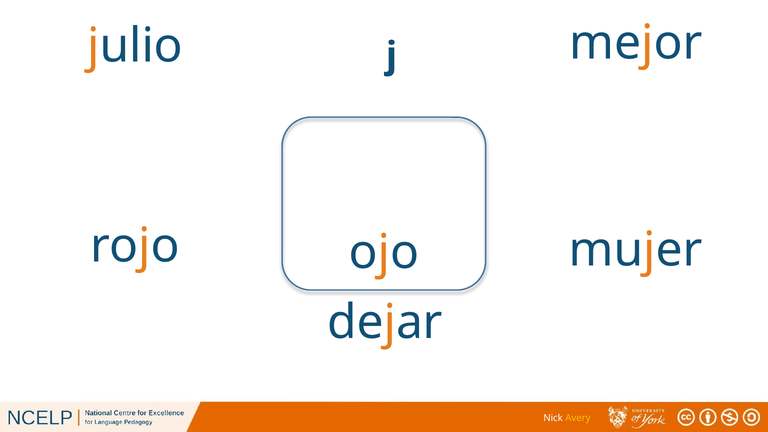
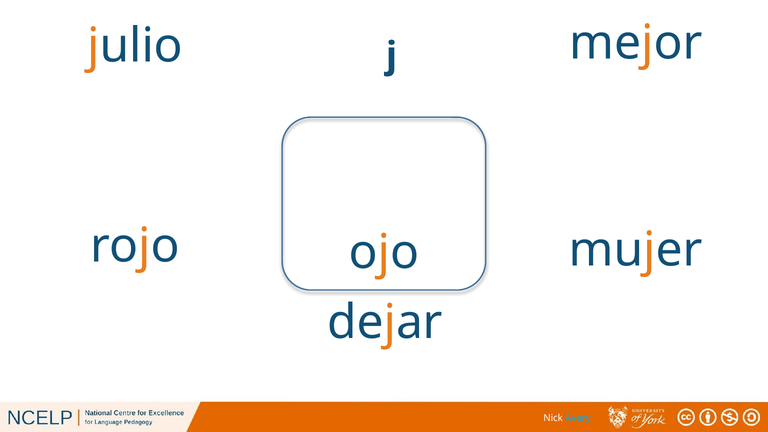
Avery colour: yellow -> light blue
